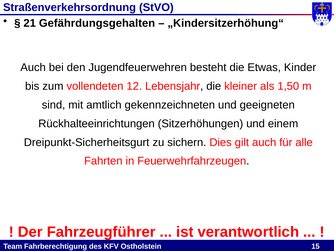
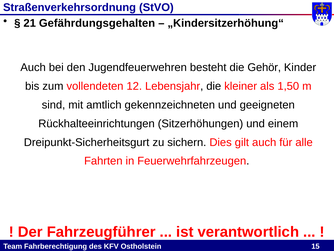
Etwas: Etwas -> Gehör
